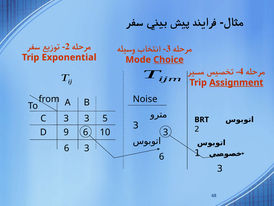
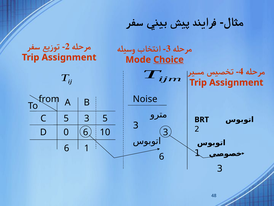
Exponential at (69, 57): Exponential -> Assignment
Assignment at (236, 82) underline: present -> none
C 3: 3 -> 5
9: 9 -> 0
3 at (87, 148): 3 -> 1
